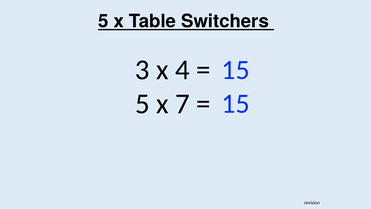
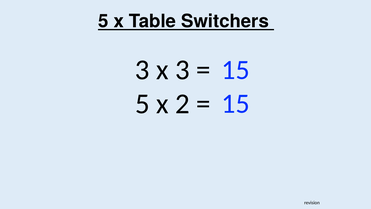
x 4: 4 -> 3
7: 7 -> 2
